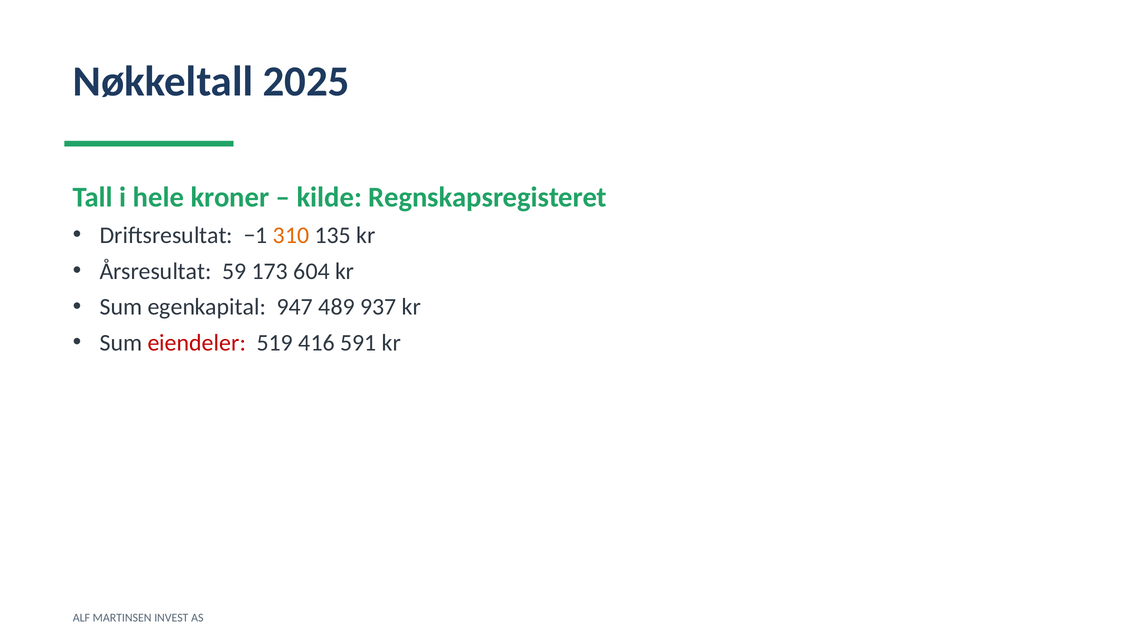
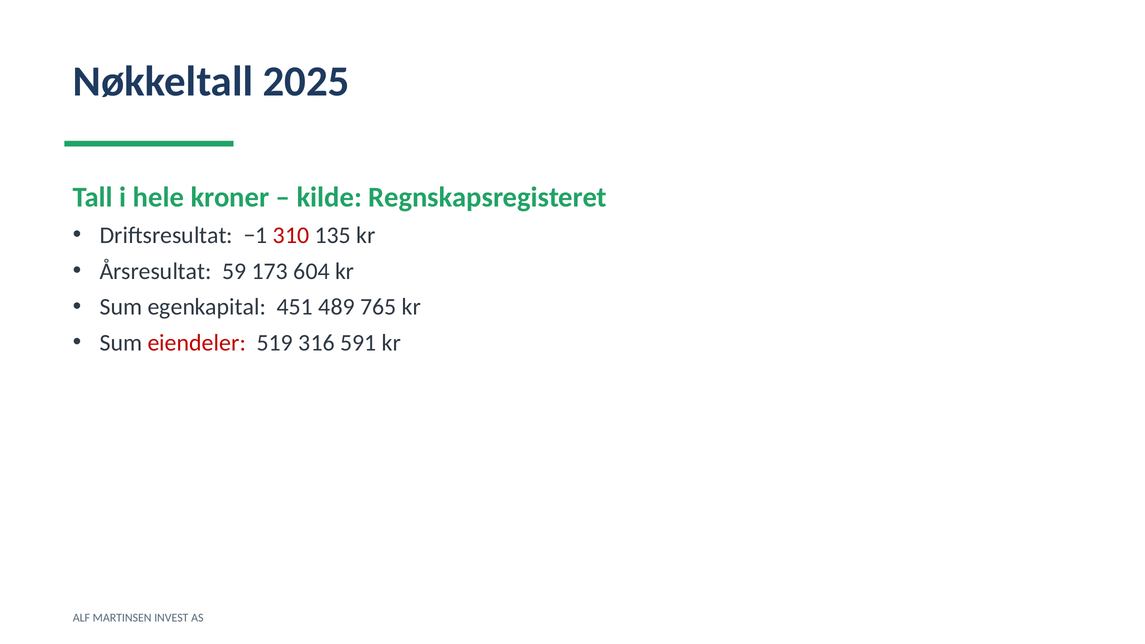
310 colour: orange -> red
947: 947 -> 451
937: 937 -> 765
416: 416 -> 316
